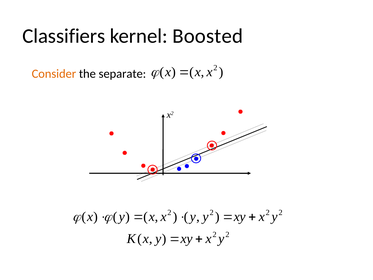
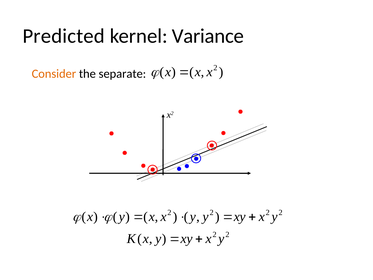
Classifiers: Classifiers -> Predicted
Boosted: Boosted -> Variance
